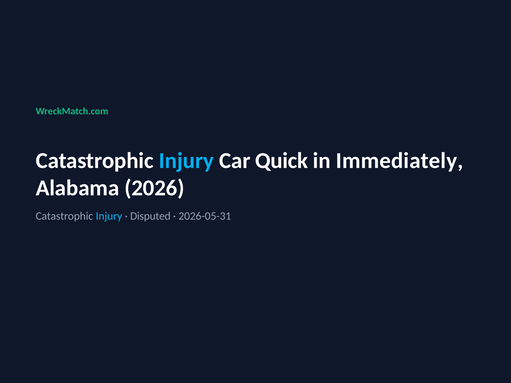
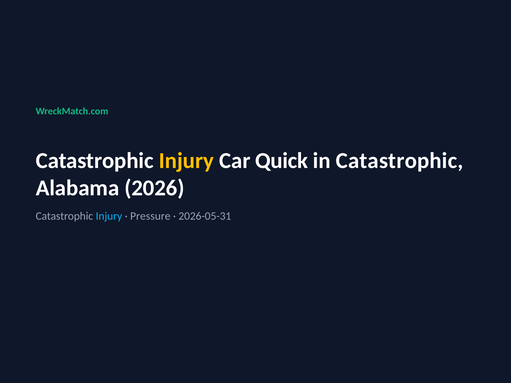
Injury at (186, 161) colour: light blue -> yellow
in Immediately: Immediately -> Catastrophic
Disputed: Disputed -> Pressure
